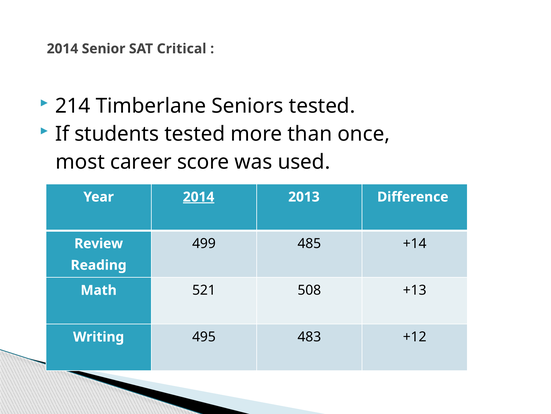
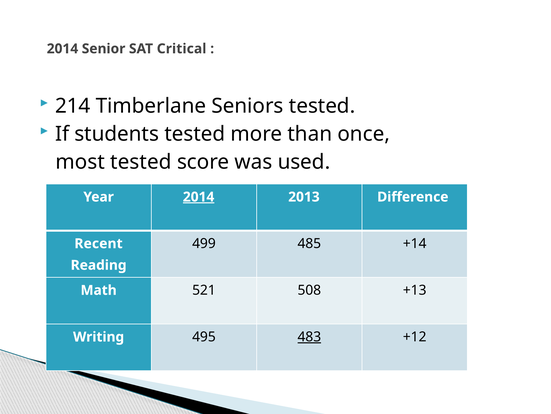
most career: career -> tested
Review: Review -> Recent
483 underline: none -> present
